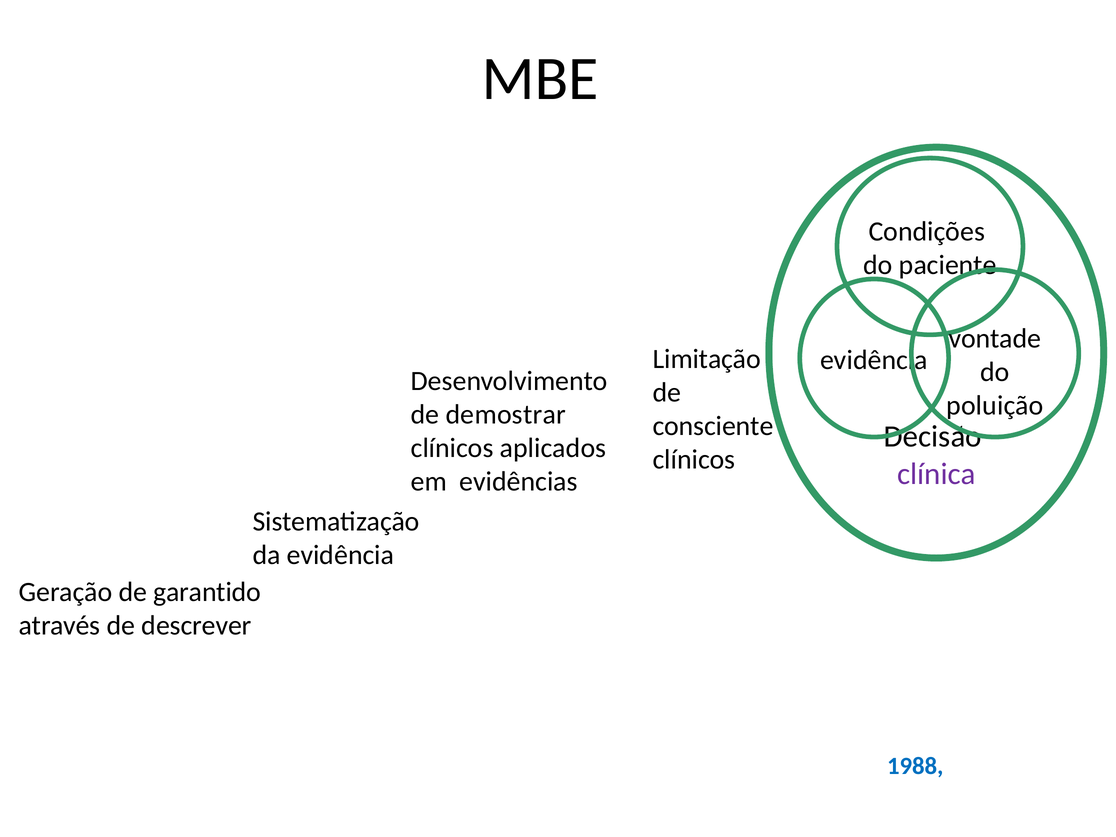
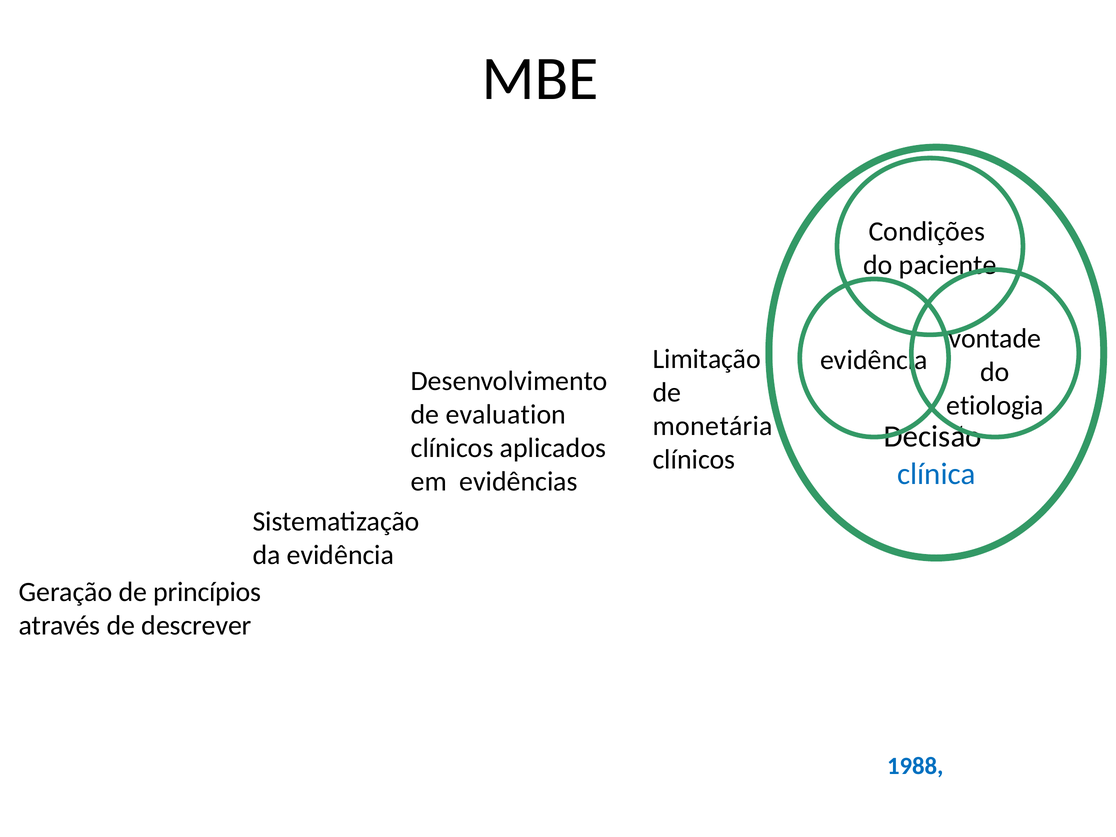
poluição: poluição -> etiologia
demostrar: demostrar -> evaluation
consciente: consciente -> monetária
clínica at (936, 474) colour: purple -> blue
garantido: garantido -> princípios
